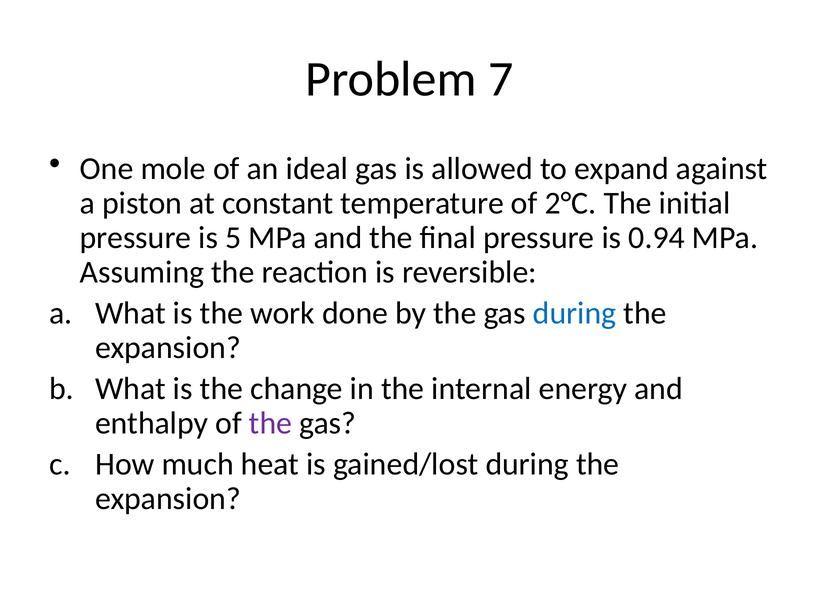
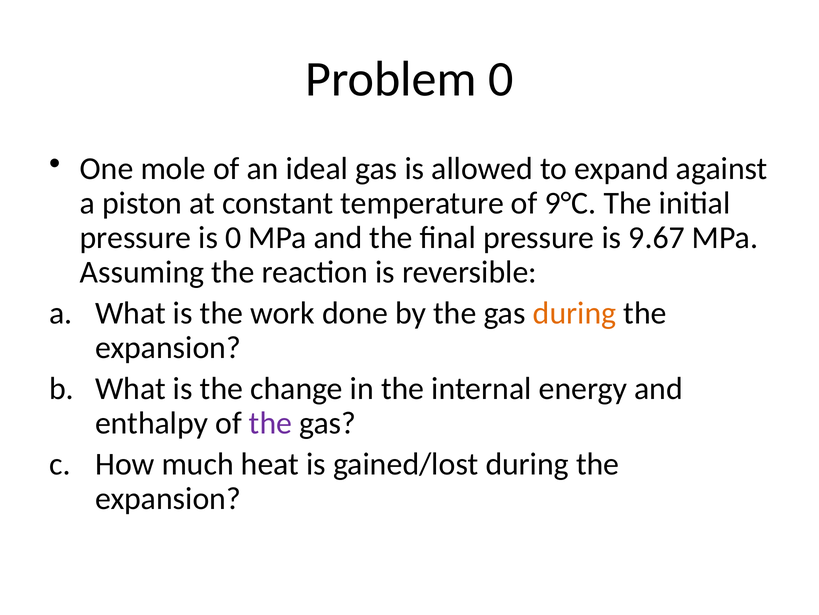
Problem 7: 7 -> 0
2°C: 2°C -> 9°C
is 5: 5 -> 0
0.94: 0.94 -> 9.67
during at (575, 313) colour: blue -> orange
